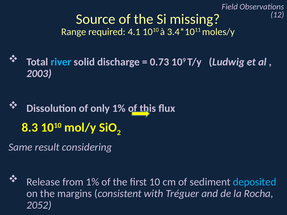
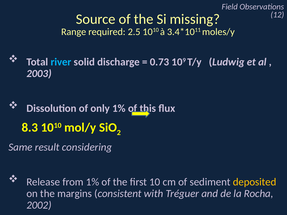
4.1: 4.1 -> 2.5
deposited colour: light blue -> yellow
2052: 2052 -> 2002
